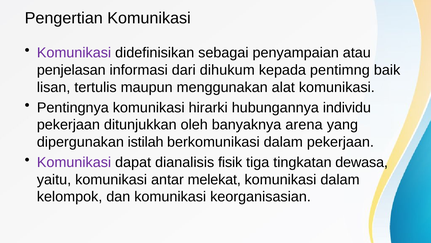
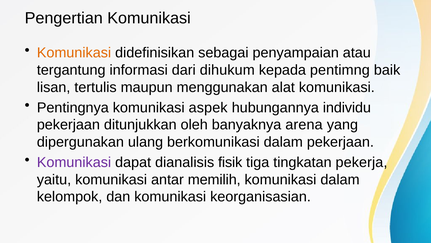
Komunikasi at (74, 53) colour: purple -> orange
penjelasan: penjelasan -> tergantung
hirarki: hirarki -> aspek
istilah: istilah -> ulang
dewasa: dewasa -> pekerja
melekat: melekat -> memilih
